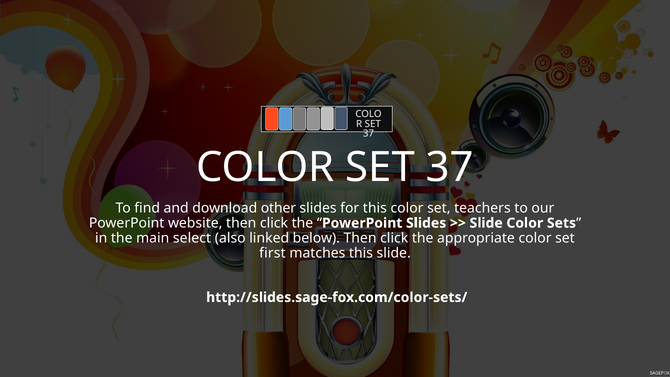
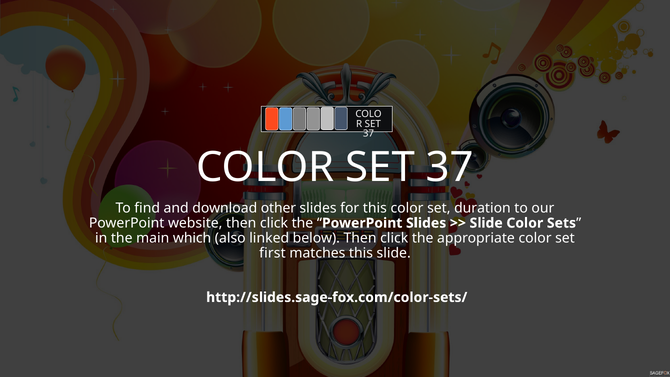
teachers: teachers -> duration
select: select -> which
